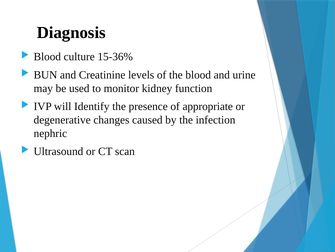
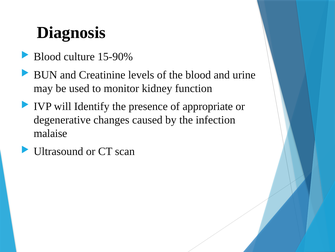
15-36%: 15-36% -> 15-90%
nephric: nephric -> malaise
